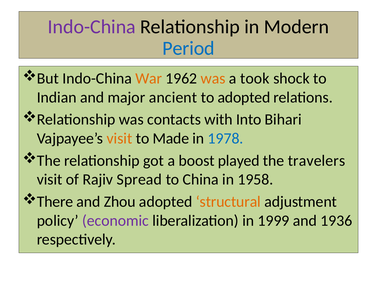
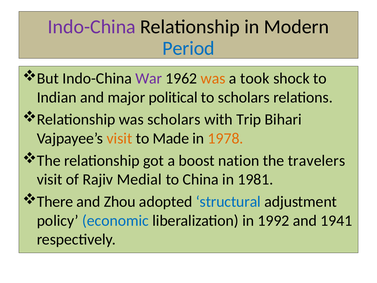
War colour: orange -> purple
ancient: ancient -> political
to adopted: adopted -> scholars
was contacts: contacts -> scholars
Into: Into -> Trip
1978 colour: blue -> orange
played: played -> nation
Spread: Spread -> Medial
1958: 1958 -> 1981
structural colour: orange -> blue
economic colour: purple -> blue
1999: 1999 -> 1992
1936: 1936 -> 1941
